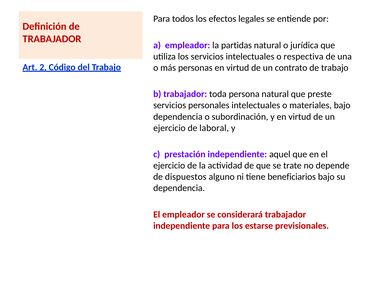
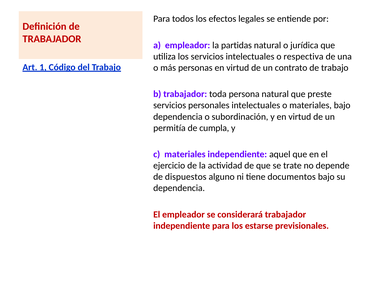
2: 2 -> 1
ejercicio at (169, 128): ejercicio -> permitía
laboral: laboral -> cumpla
c prestación: prestación -> materiales
beneficiarios: beneficiarios -> documentos
